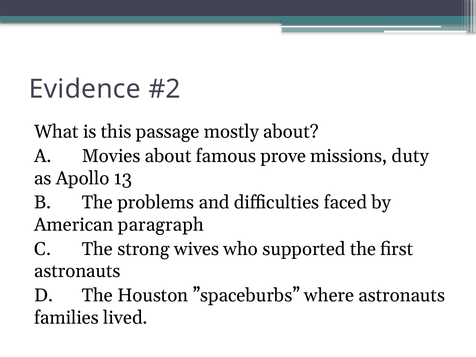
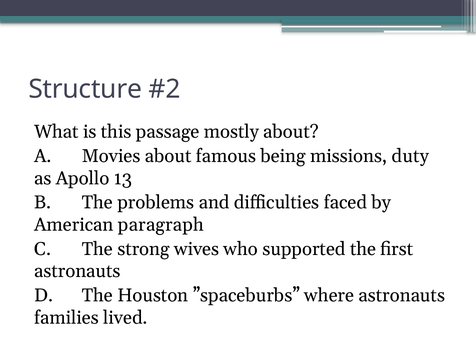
Evidence: Evidence -> Structure
prove: prove -> being
